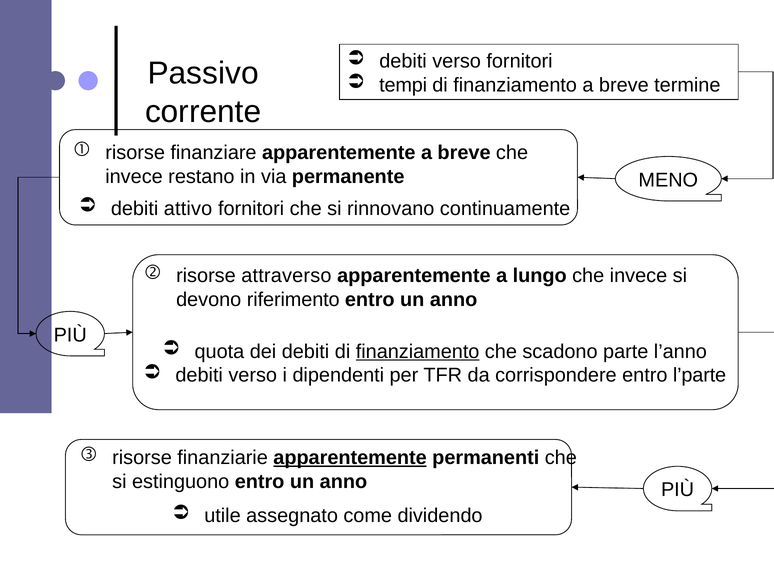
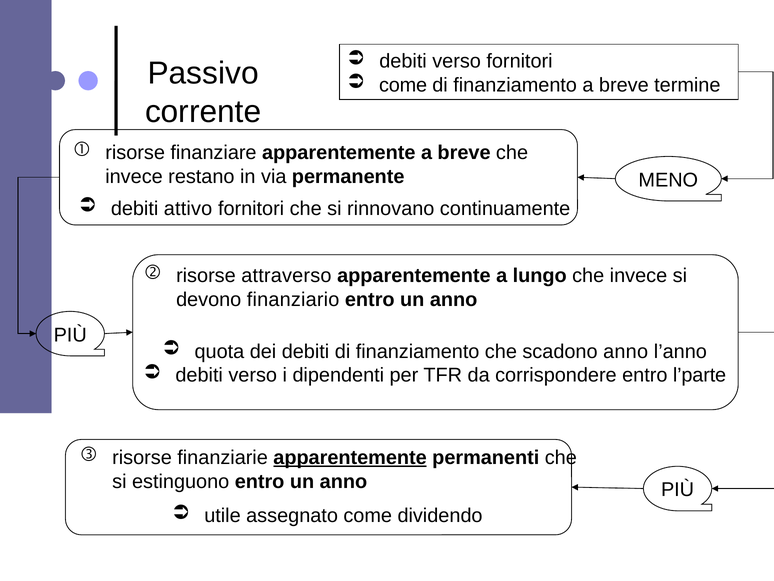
tempi at (403, 85): tempi -> come
riferimento: riferimento -> finanziario
finanziamento at (418, 351) underline: present -> none
scadono parte: parte -> anno
